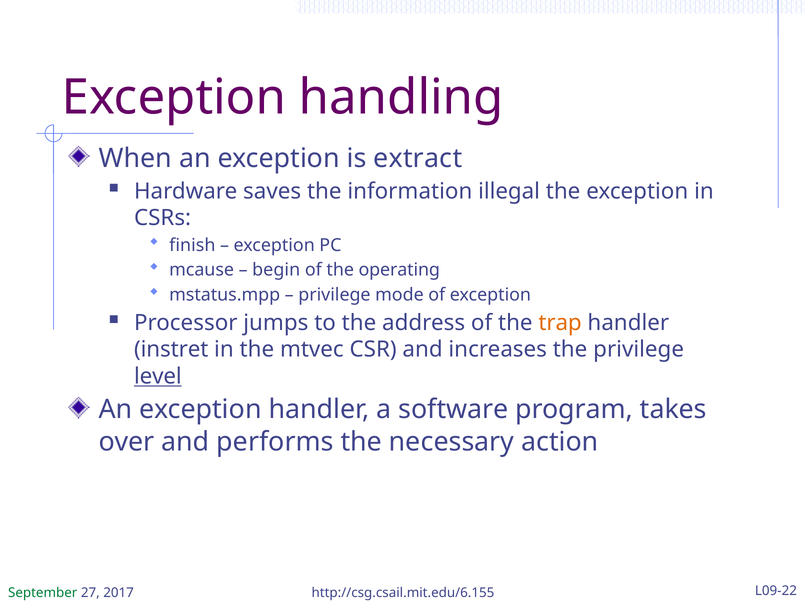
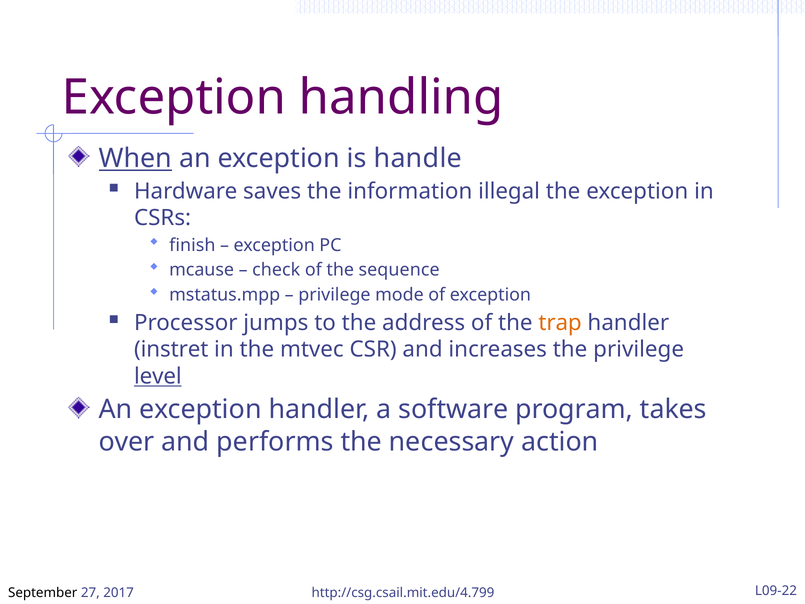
When underline: none -> present
extract: extract -> handle
begin: begin -> check
operating: operating -> sequence
September colour: green -> black
http://csg.csail.mit.edu/6.155: http://csg.csail.mit.edu/6.155 -> http://csg.csail.mit.edu/4.799
